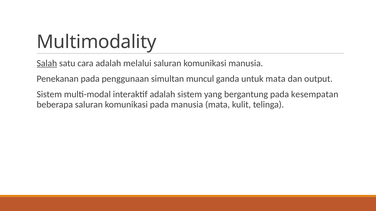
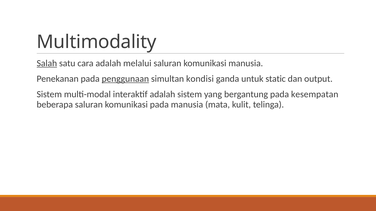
penggunaan underline: none -> present
muncul: muncul -> kondisi
untuk mata: mata -> static
